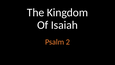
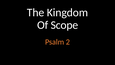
Isaiah: Isaiah -> Scope
